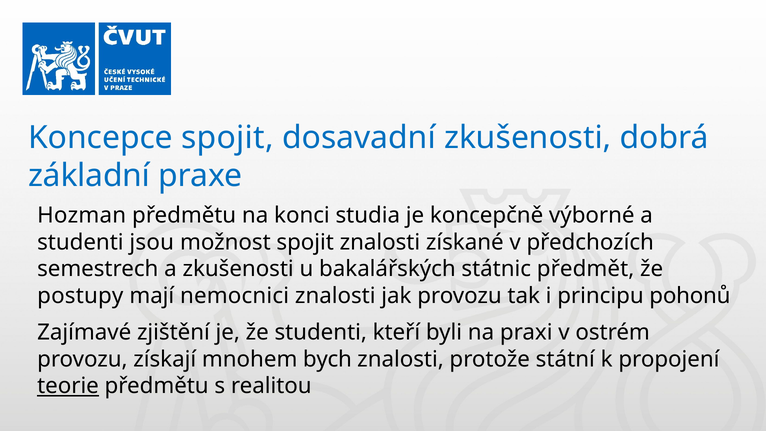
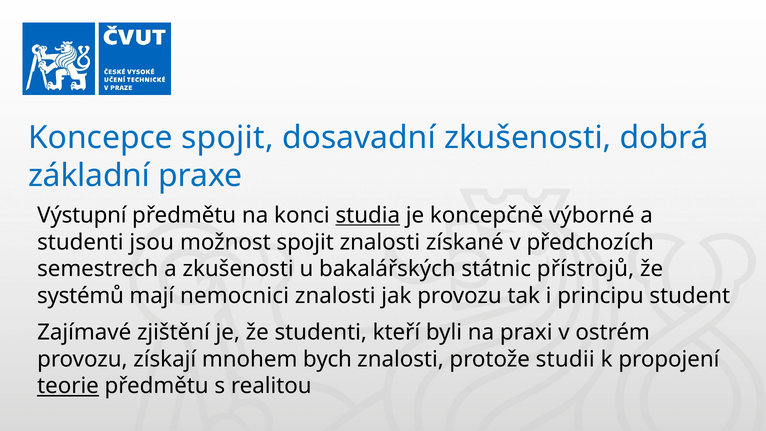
Hozman: Hozman -> Výstupní
studia underline: none -> present
předmět: předmět -> přístrojů
postupy: postupy -> systémů
pohonů: pohonů -> student
státní: státní -> studii
